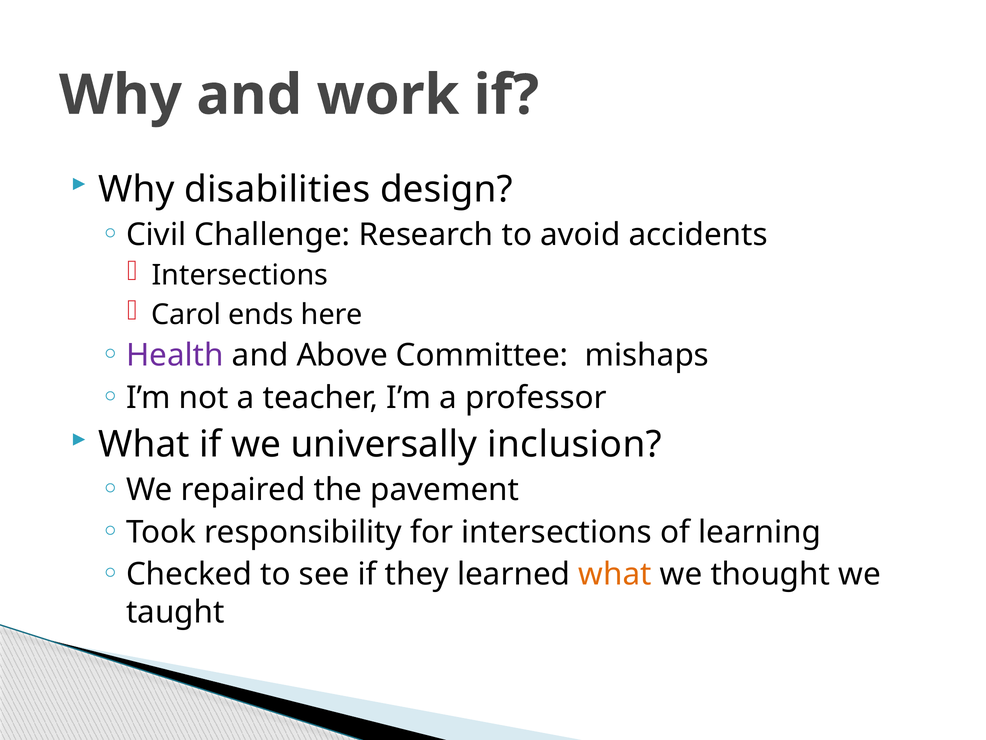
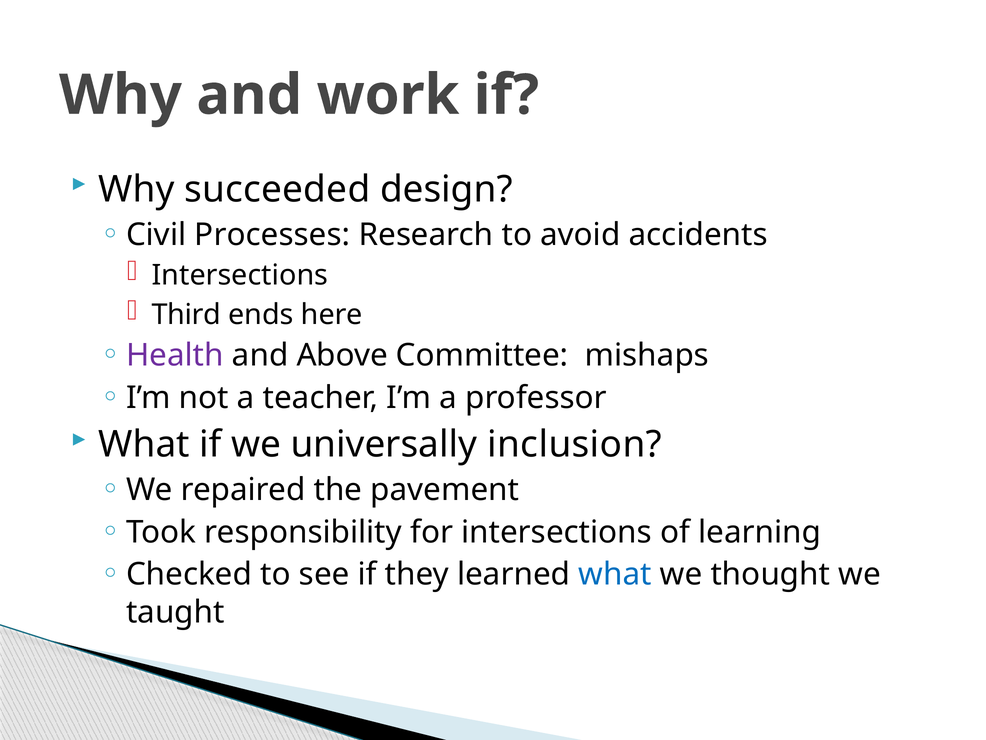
disabilities: disabilities -> succeeded
Challenge: Challenge -> Processes
Carol: Carol -> Third
what at (615, 574) colour: orange -> blue
